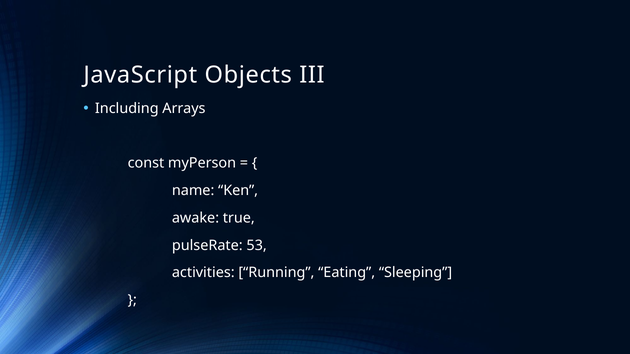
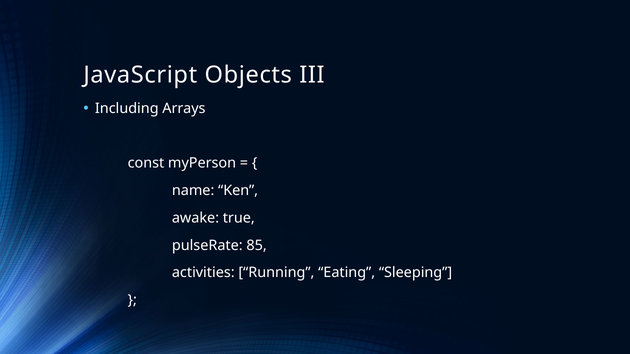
53: 53 -> 85
